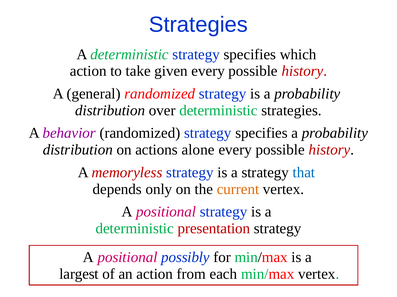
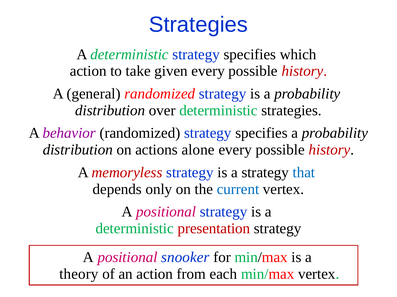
current colour: orange -> blue
possibly: possibly -> snooker
largest: largest -> theory
